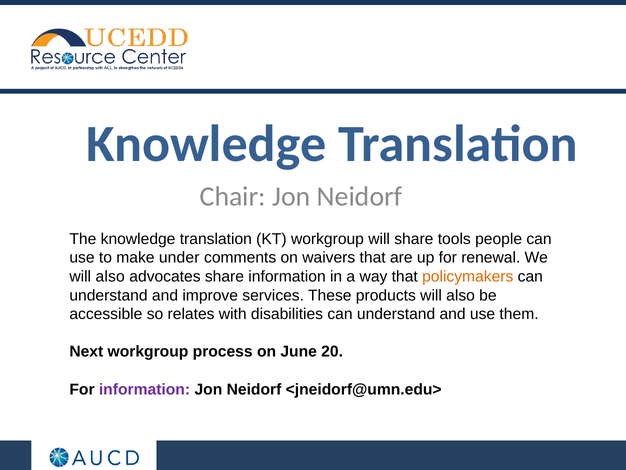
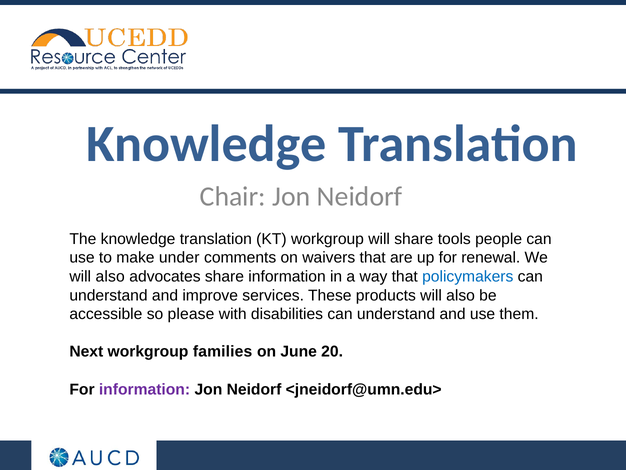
policymakers colour: orange -> blue
relates: relates -> please
process: process -> families
